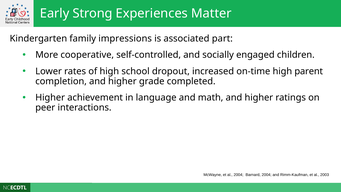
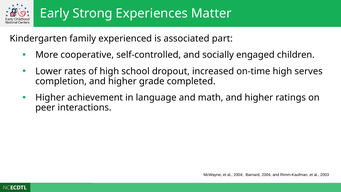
impressions: impressions -> experienced
parent: parent -> serves
